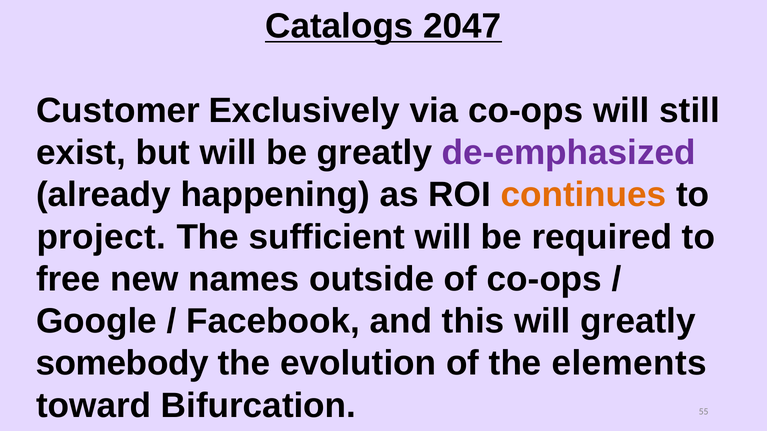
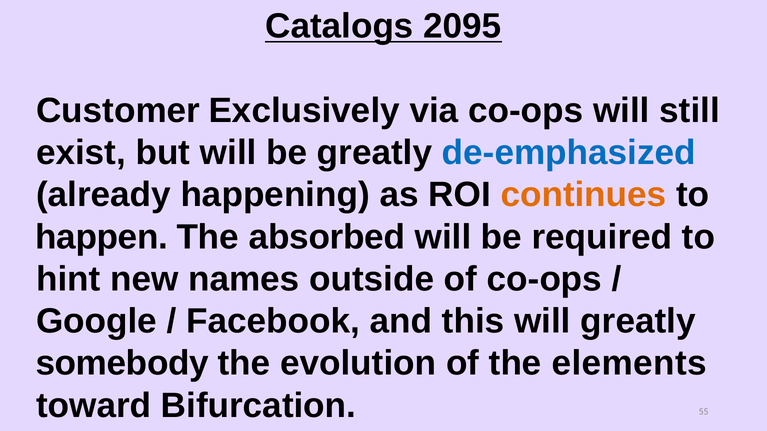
2047: 2047 -> 2095
de-emphasized colour: purple -> blue
project: project -> happen
sufficient: sufficient -> absorbed
free: free -> hint
